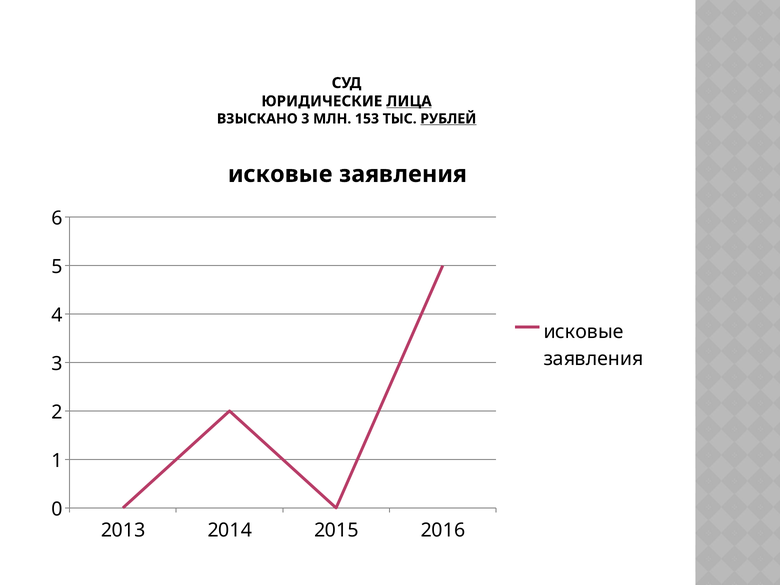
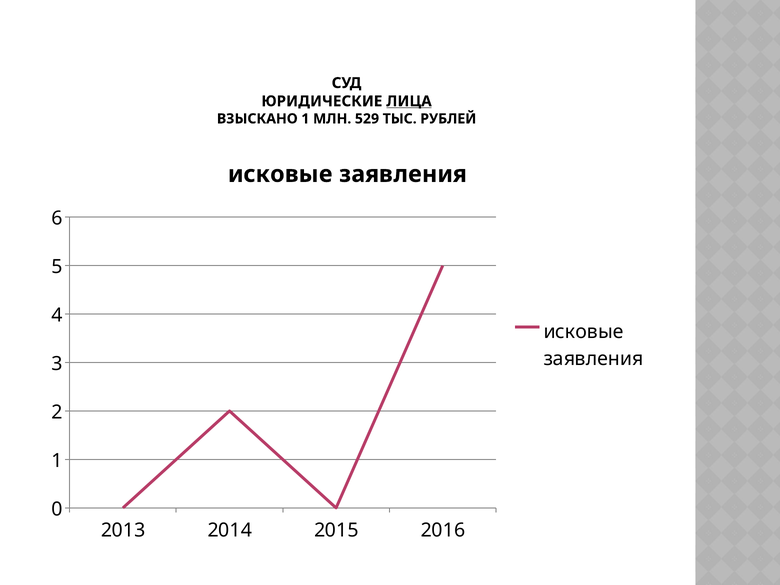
ВЗЫСКАНО 3: 3 -> 1
153: 153 -> 529
РУБЛЕЙ underline: present -> none
